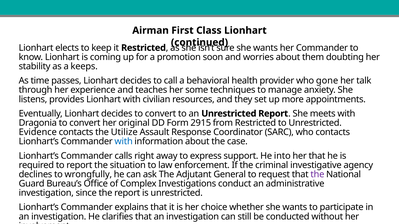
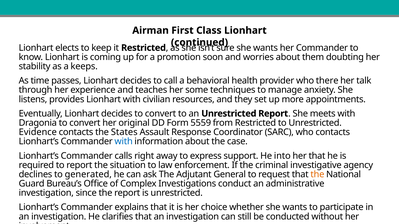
gone: gone -> there
2915: 2915 -> 5559
Utilize: Utilize -> States
wrongfully: wrongfully -> generated
the at (317, 175) colour: purple -> orange
